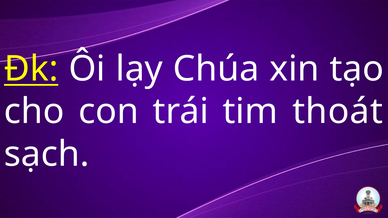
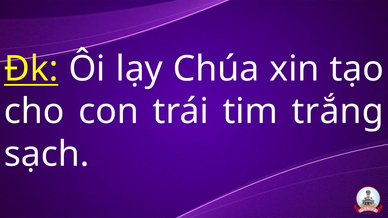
thoát: thoát -> trắng
